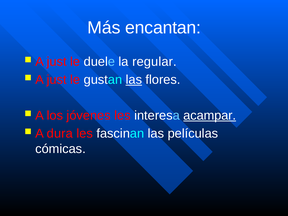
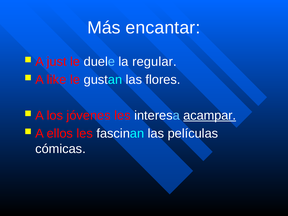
encantan: encantan -> encantar
just at (57, 80): just -> like
las at (134, 80) underline: present -> none
dura: dura -> ellos
